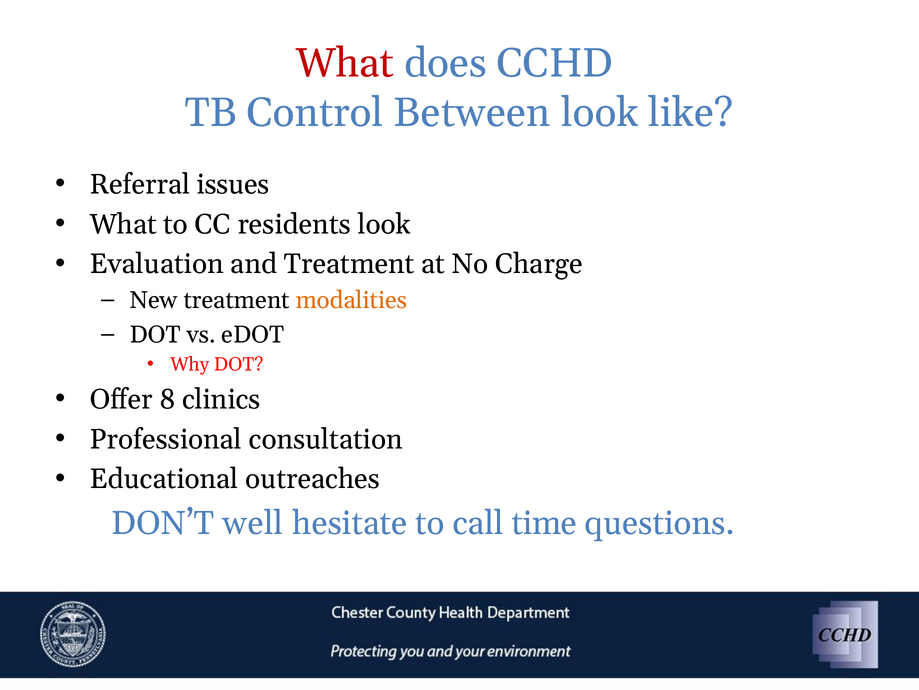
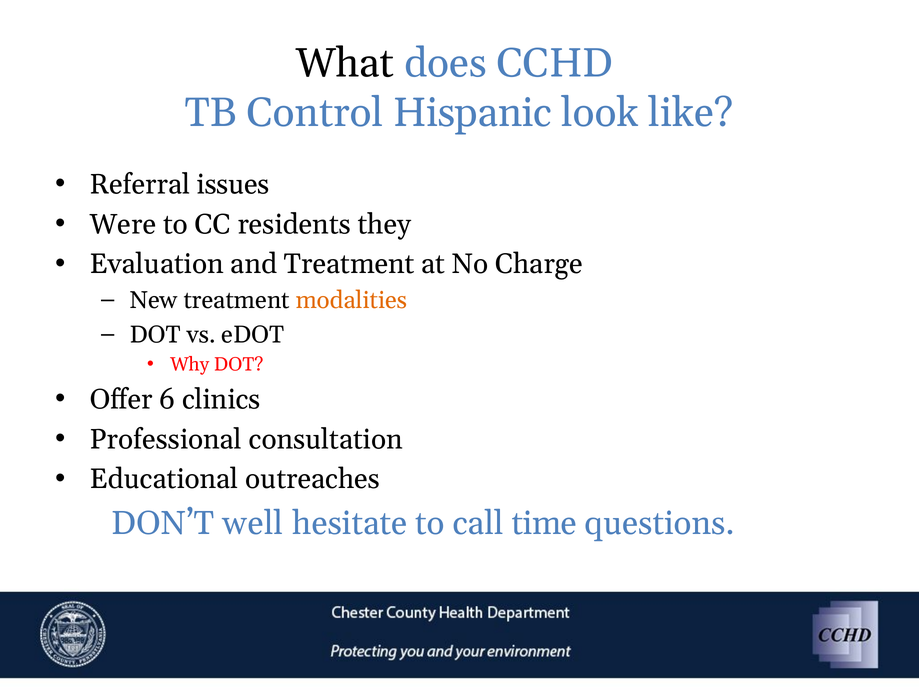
What at (345, 63) colour: red -> black
Between: Between -> Hispanic
What at (123, 224): What -> Were
residents look: look -> they
8: 8 -> 6
